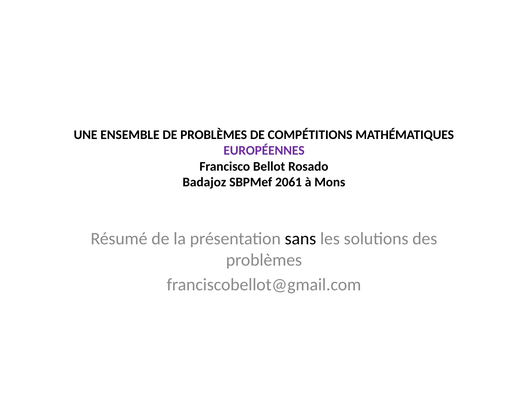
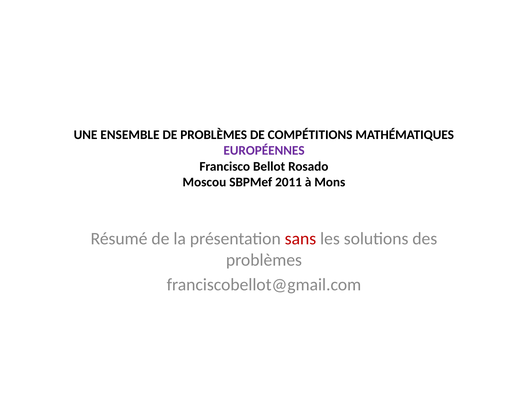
Badajoz: Badajoz -> Moscou
2061: 2061 -> 2011
sans colour: black -> red
